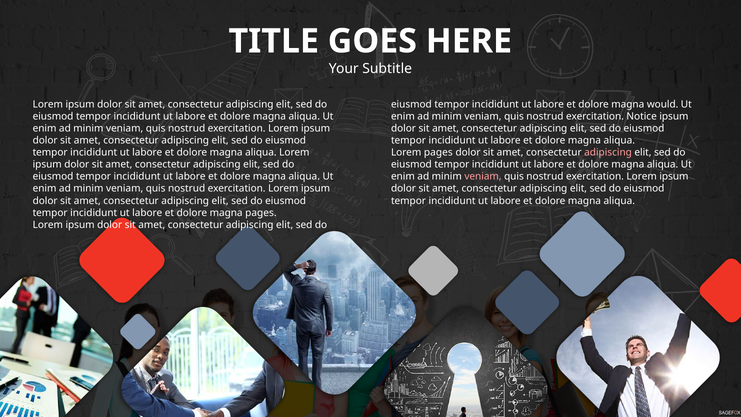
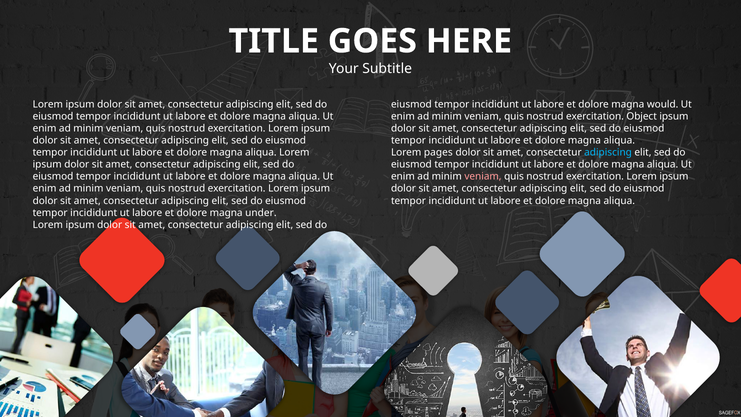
Notice: Notice -> Object
adipiscing at (608, 152) colour: pink -> light blue
magna pages: pages -> under
